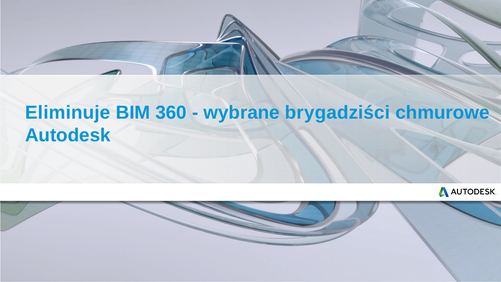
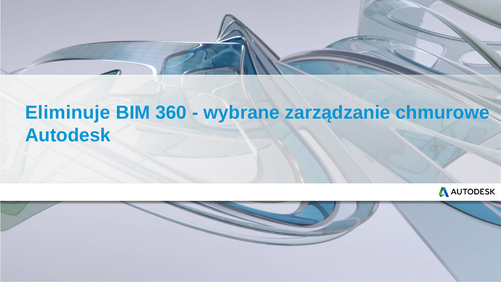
brygadziści: brygadziści -> zarządzanie
